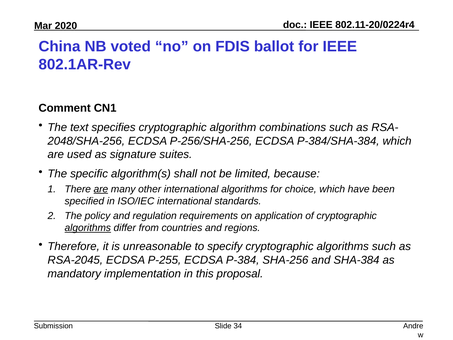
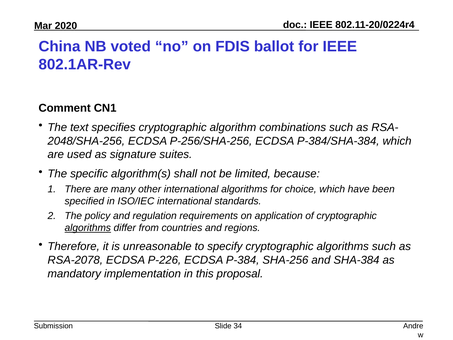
are at (101, 189) underline: present -> none
RSA-2045: RSA-2045 -> RSA-2078
P-255: P-255 -> P-226
